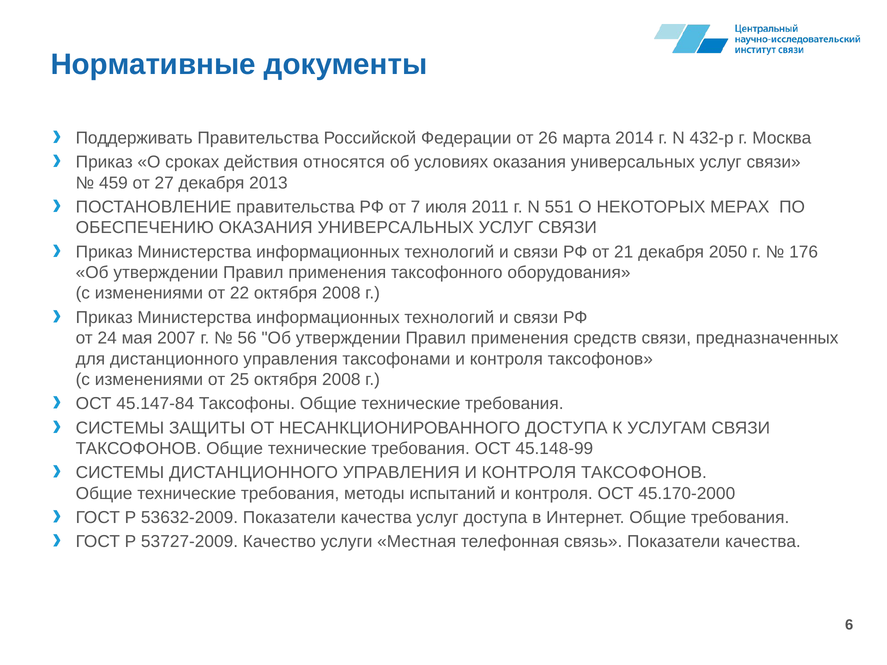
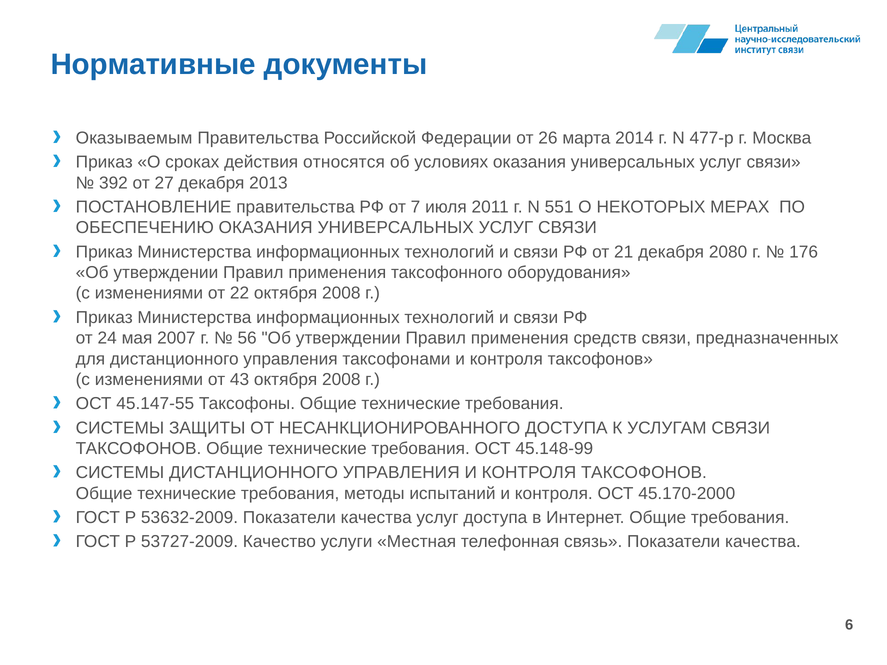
Поддерживать: Поддерживать -> Оказываемым
432-р: 432-р -> 477-р
459: 459 -> 392
2050: 2050 -> 2080
25: 25 -> 43
45.147-84: 45.147-84 -> 45.147-55
